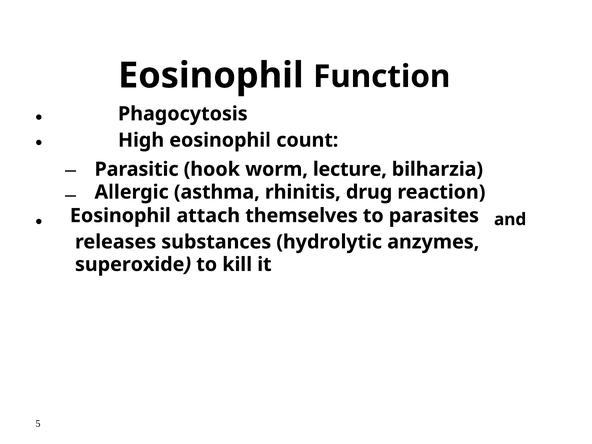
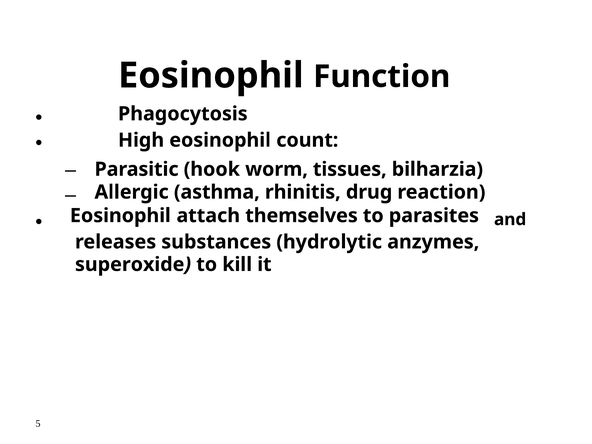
lecture: lecture -> tissues
